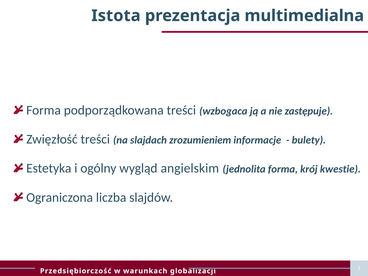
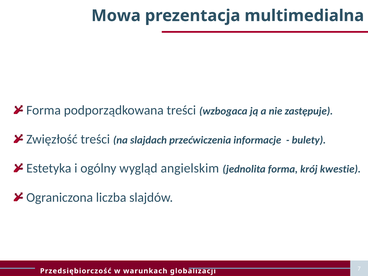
Istota: Istota -> Mowa
zrozumieniem: zrozumieniem -> przećwiczenia
